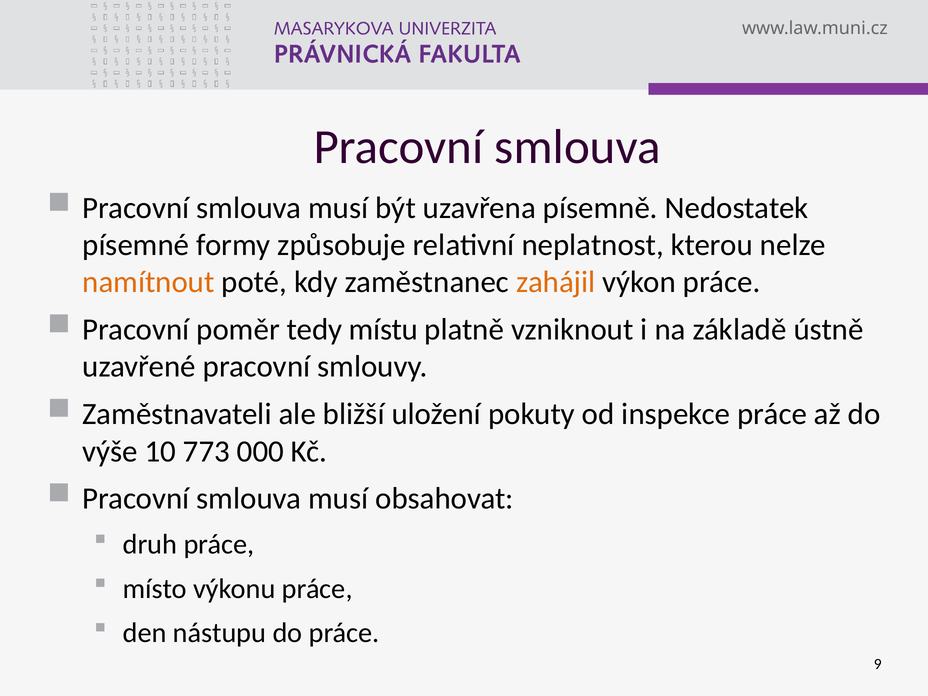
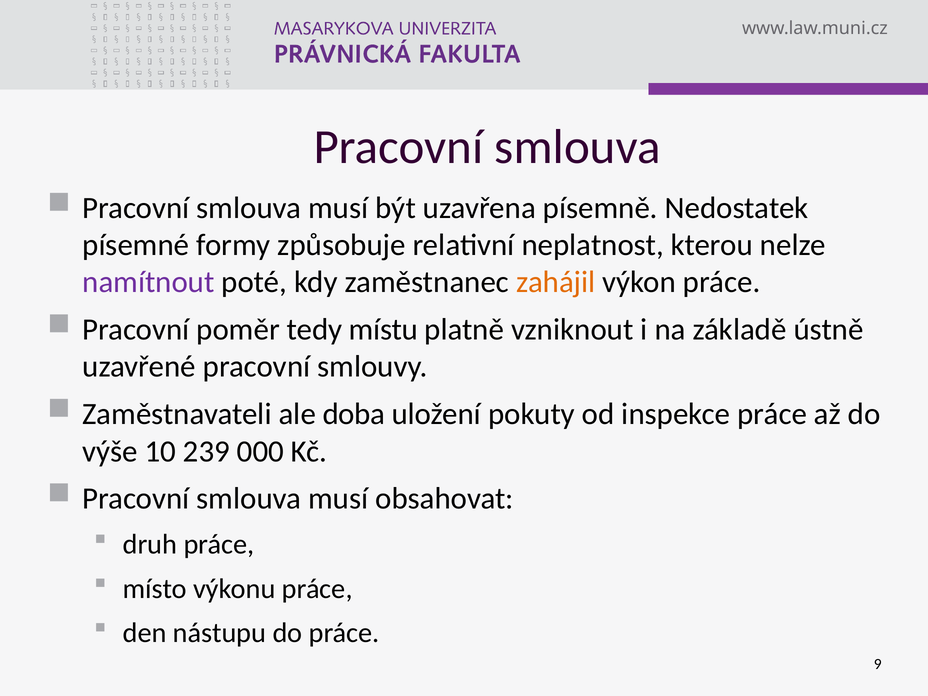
namítnout colour: orange -> purple
bližší: bližší -> doba
773: 773 -> 239
